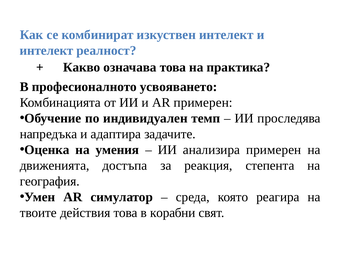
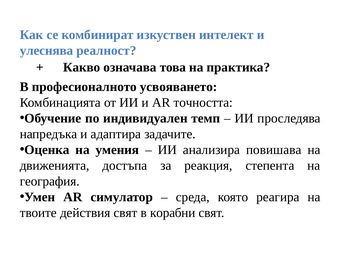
интелект at (47, 51): интелект -> улеснява
AR примерен: примерен -> точността
анализира примерен: примерен -> повишава
действия това: това -> свят
